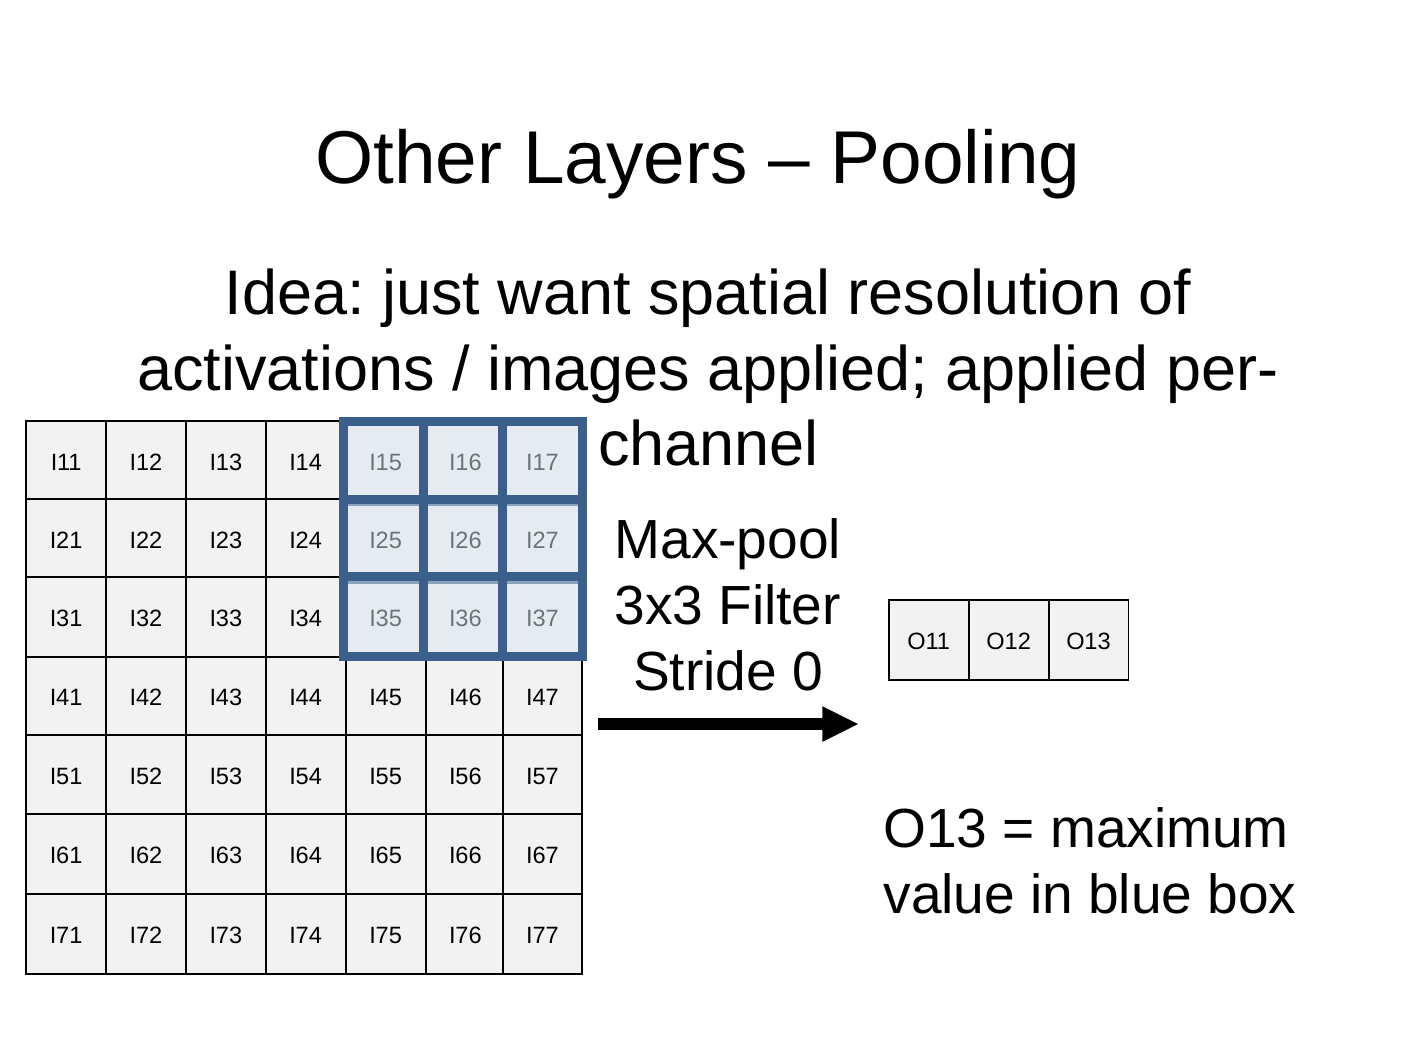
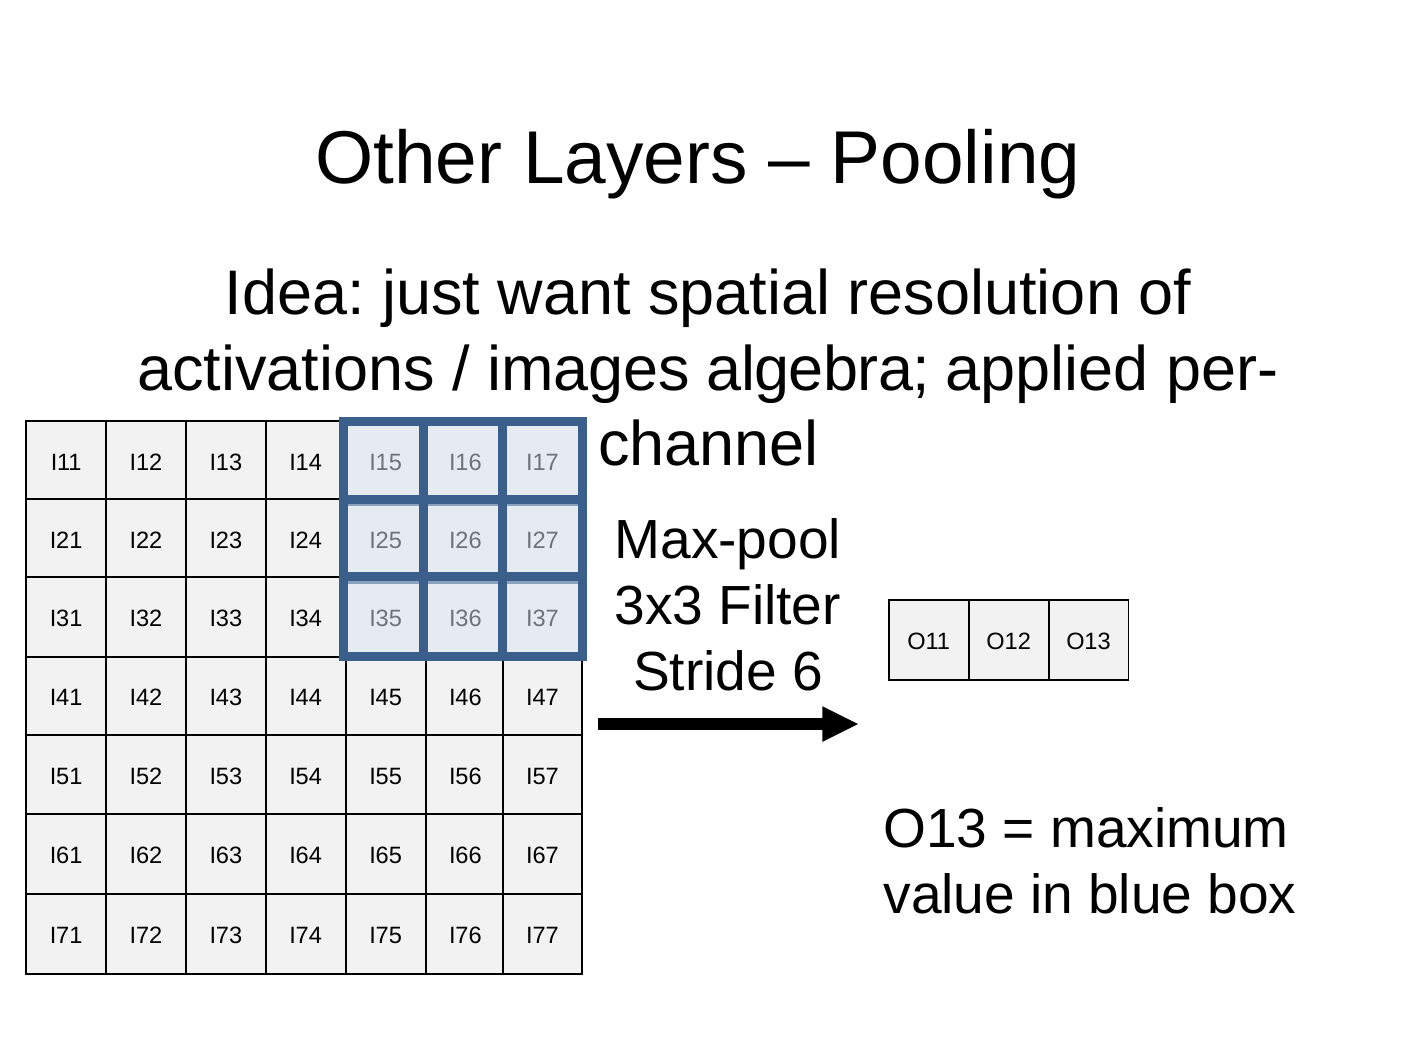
images applied: applied -> algebra
0: 0 -> 6
